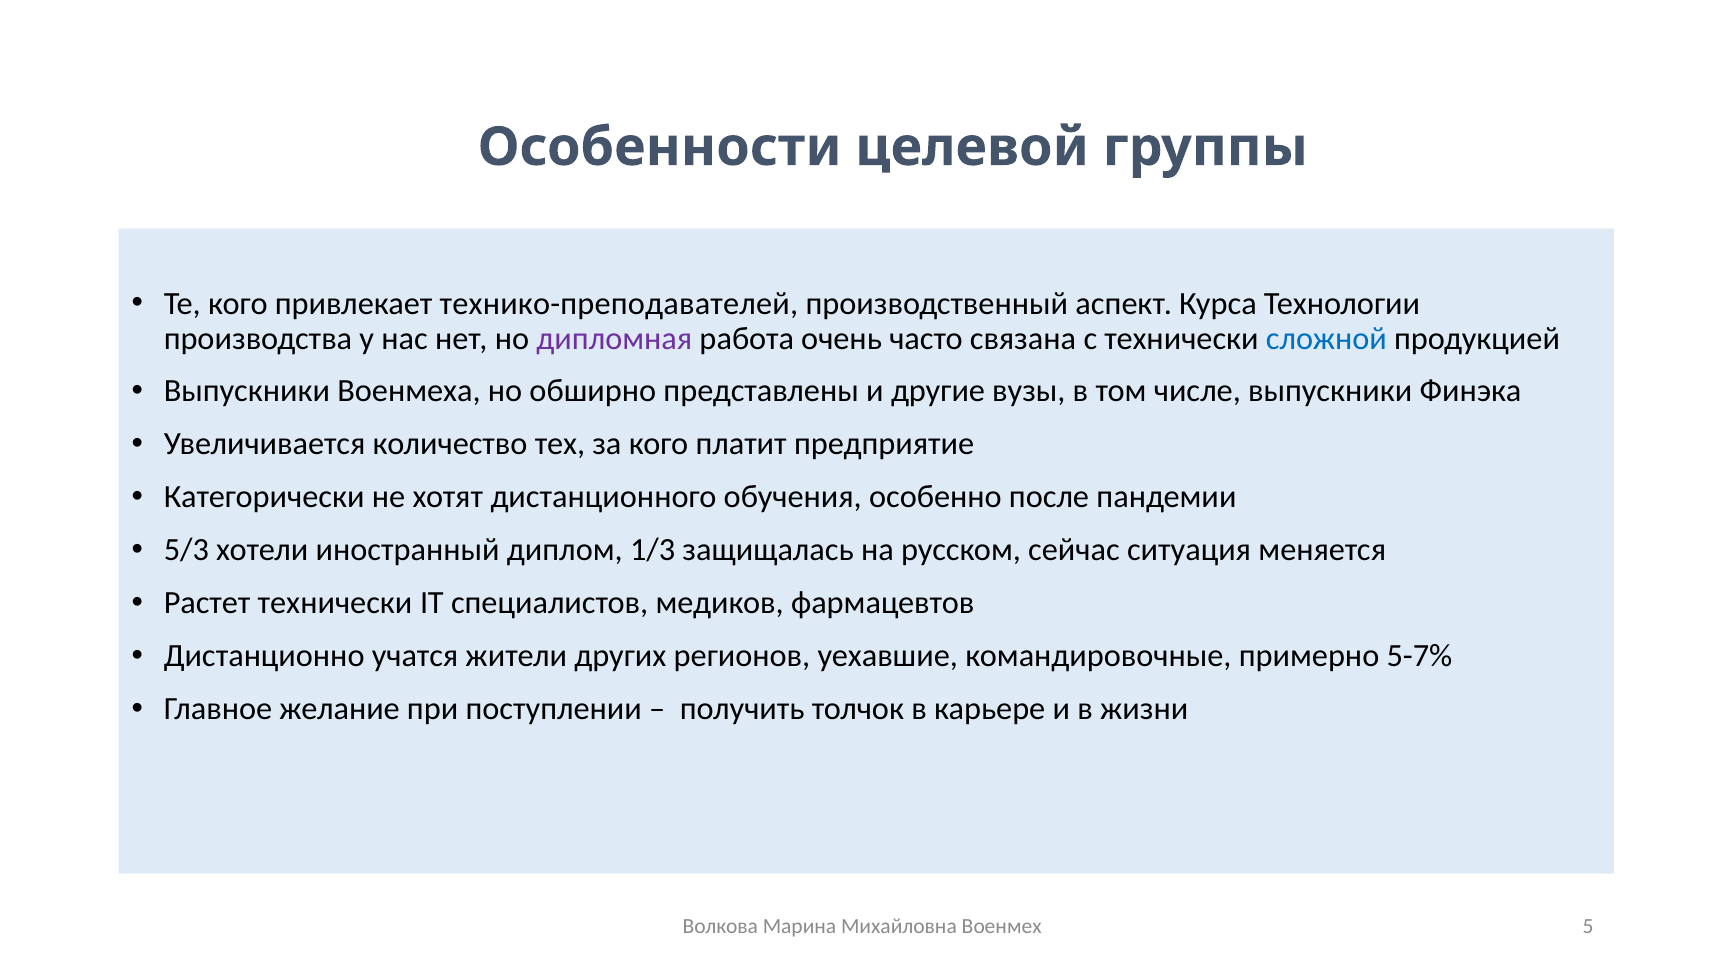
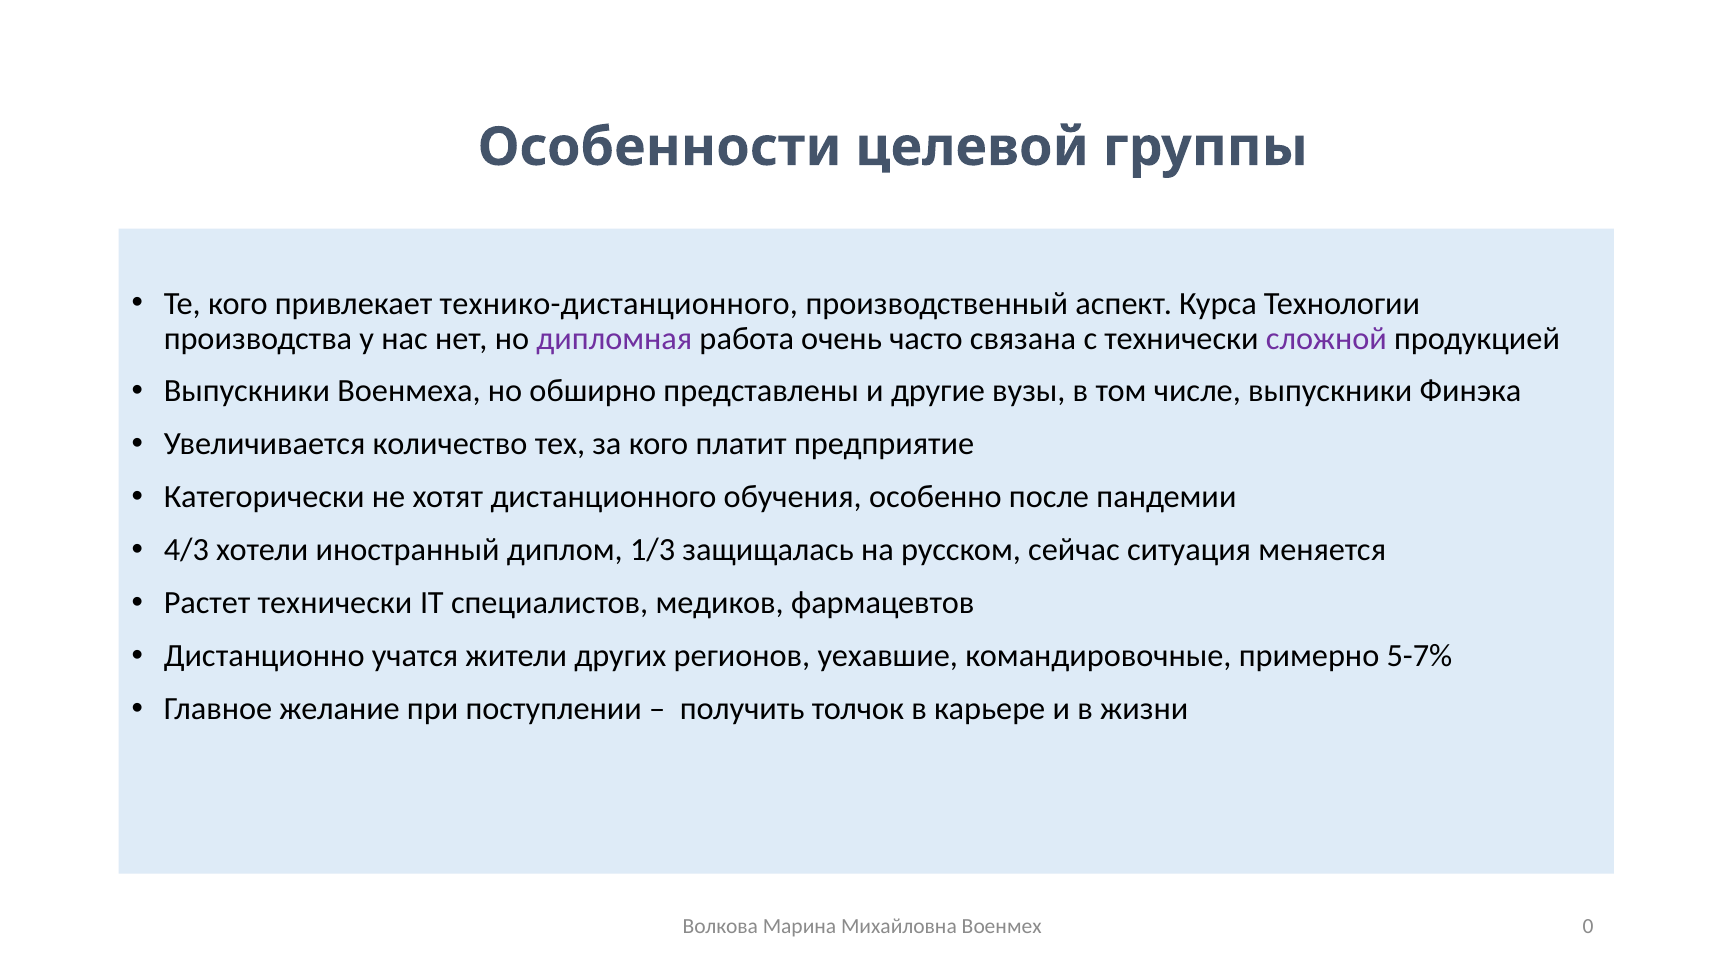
технико-преподавателей: технико-преподавателей -> технико-дистанционного
сложной colour: blue -> purple
5/3: 5/3 -> 4/3
5: 5 -> 0
